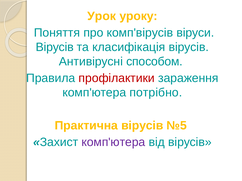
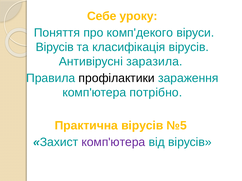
Урок: Урок -> Себе
комп'вірусів: комп'вірусів -> комп'декого
способом: способом -> заразила
профілактики colour: red -> black
